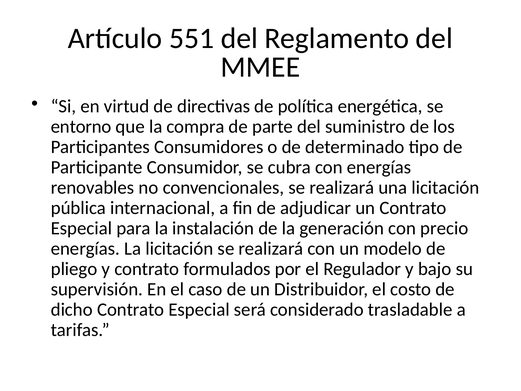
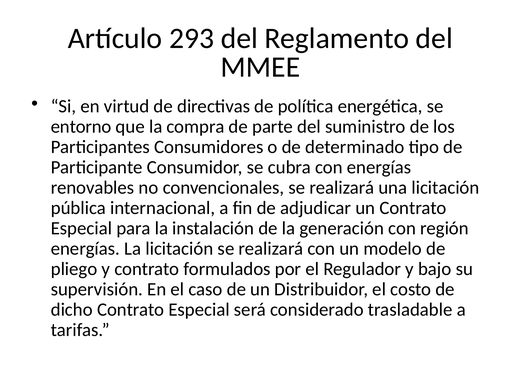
551: 551 -> 293
precio: precio -> región
